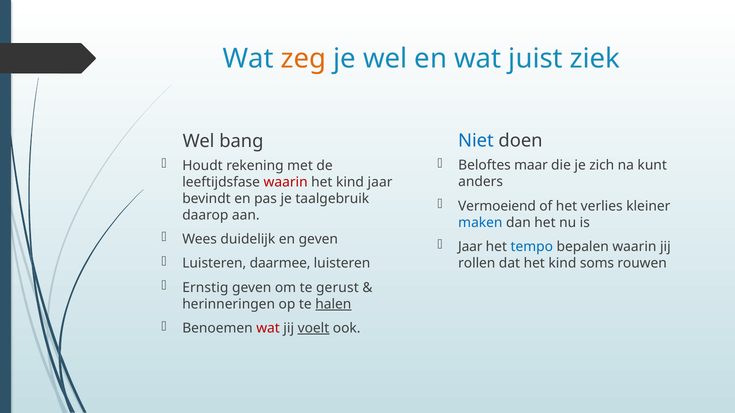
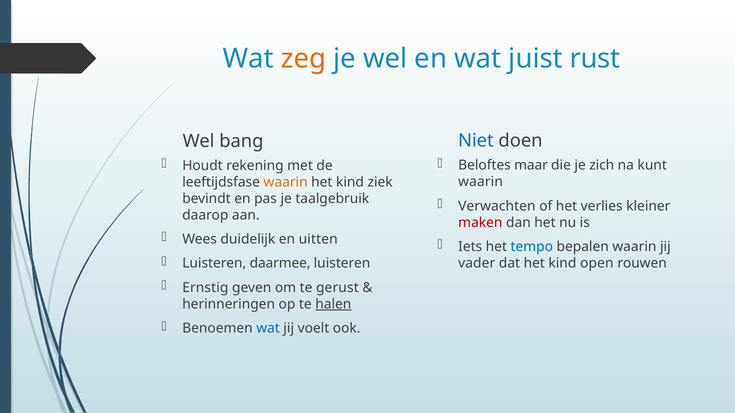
ziek: ziek -> rust
anders at (481, 182): anders -> waarin
waarin at (286, 182) colour: red -> orange
kind jaar: jaar -> ziek
Vermoeiend: Vermoeiend -> Verwachten
maken colour: blue -> red
en geven: geven -> uitten
Jaar at (470, 247): Jaar -> Iets
rollen: rollen -> vader
soms: soms -> open
wat at (268, 329) colour: red -> blue
voelt underline: present -> none
